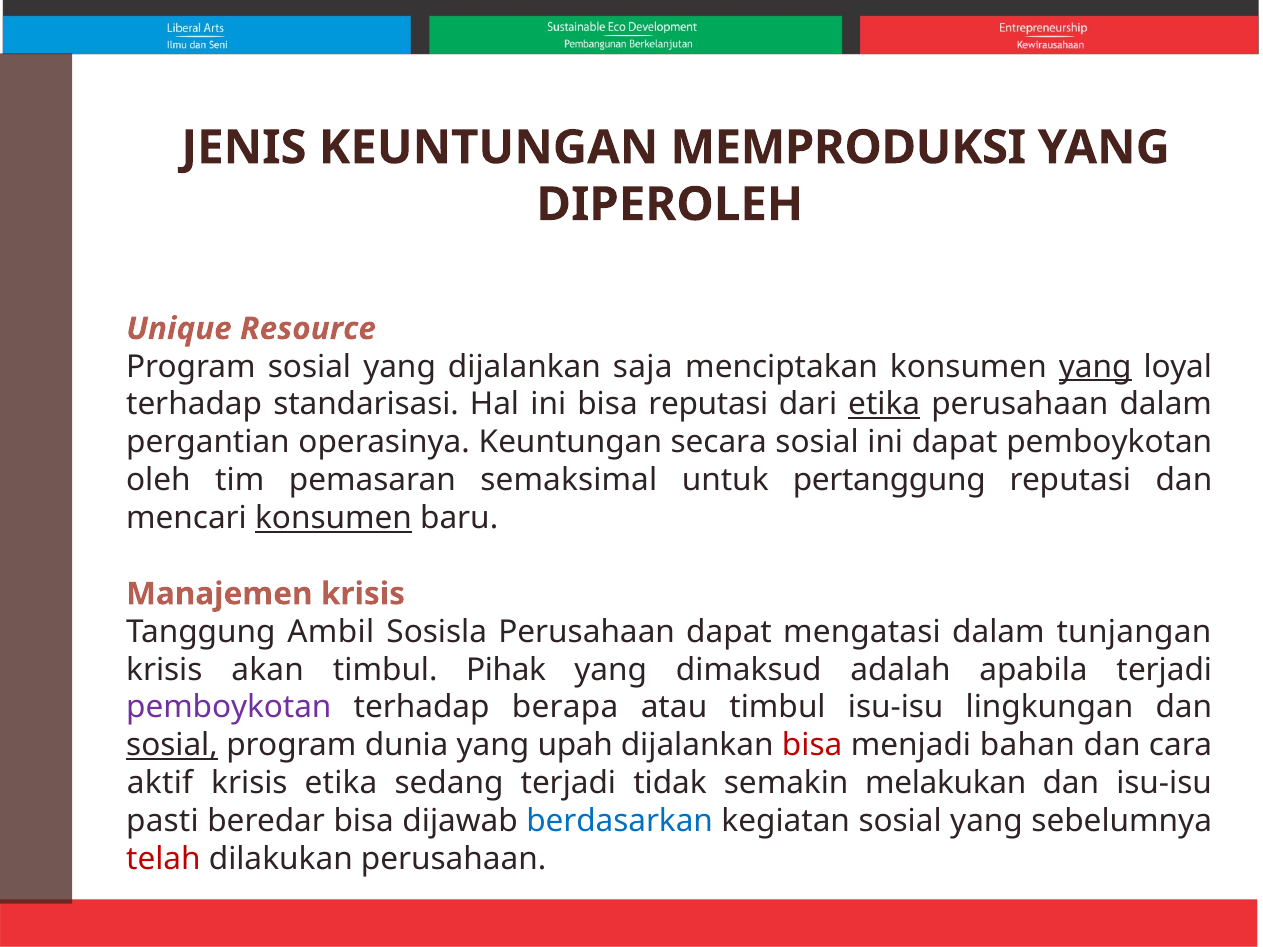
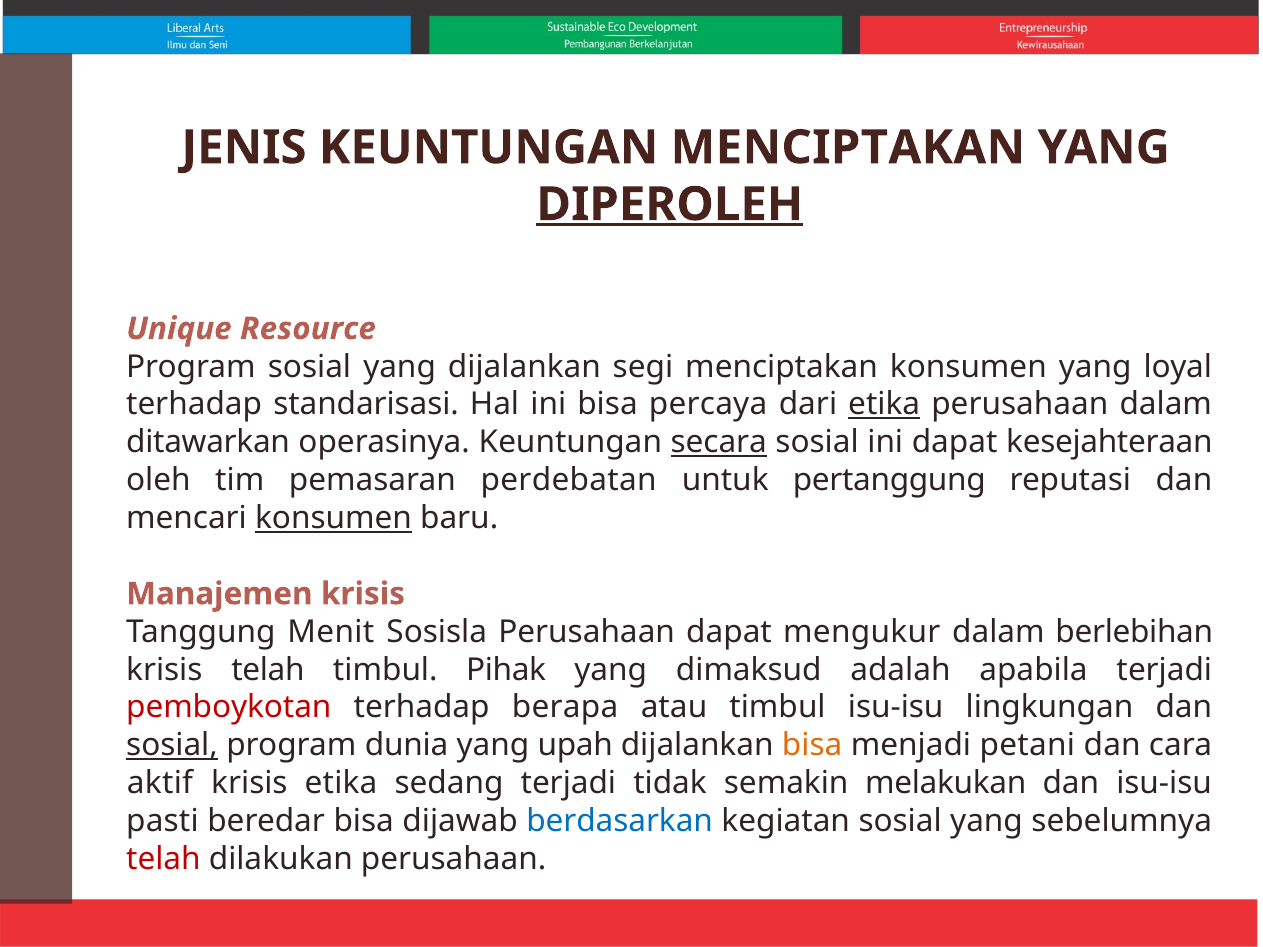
KEUNTUNGAN MEMPRODUKSI: MEMPRODUKSI -> MENCIPTAKAN
DIPEROLEH underline: none -> present
saja: saja -> segi
yang at (1095, 367) underline: present -> none
bisa reputasi: reputasi -> percaya
pergantian: pergantian -> ditawarkan
secara underline: none -> present
dapat pemboykotan: pemboykotan -> kesejahteraan
semaksimal: semaksimal -> perdebatan
Ambil: Ambil -> Menit
mengatasi: mengatasi -> mengukur
tunjangan: tunjangan -> berlebihan
krisis akan: akan -> telah
pemboykotan at (229, 708) colour: purple -> red
bisa at (812, 746) colour: red -> orange
bahan: bahan -> petani
